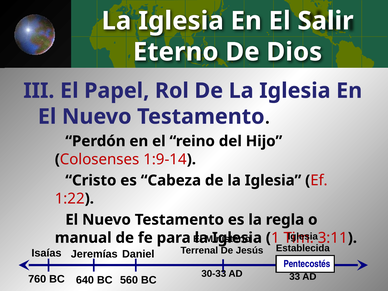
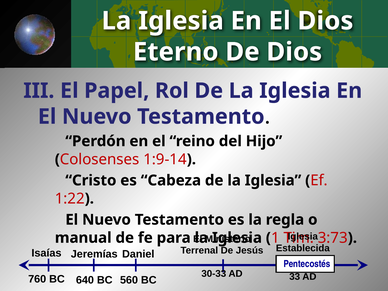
El Salir: Salir -> Dios
3:11: 3:11 -> 3:73
